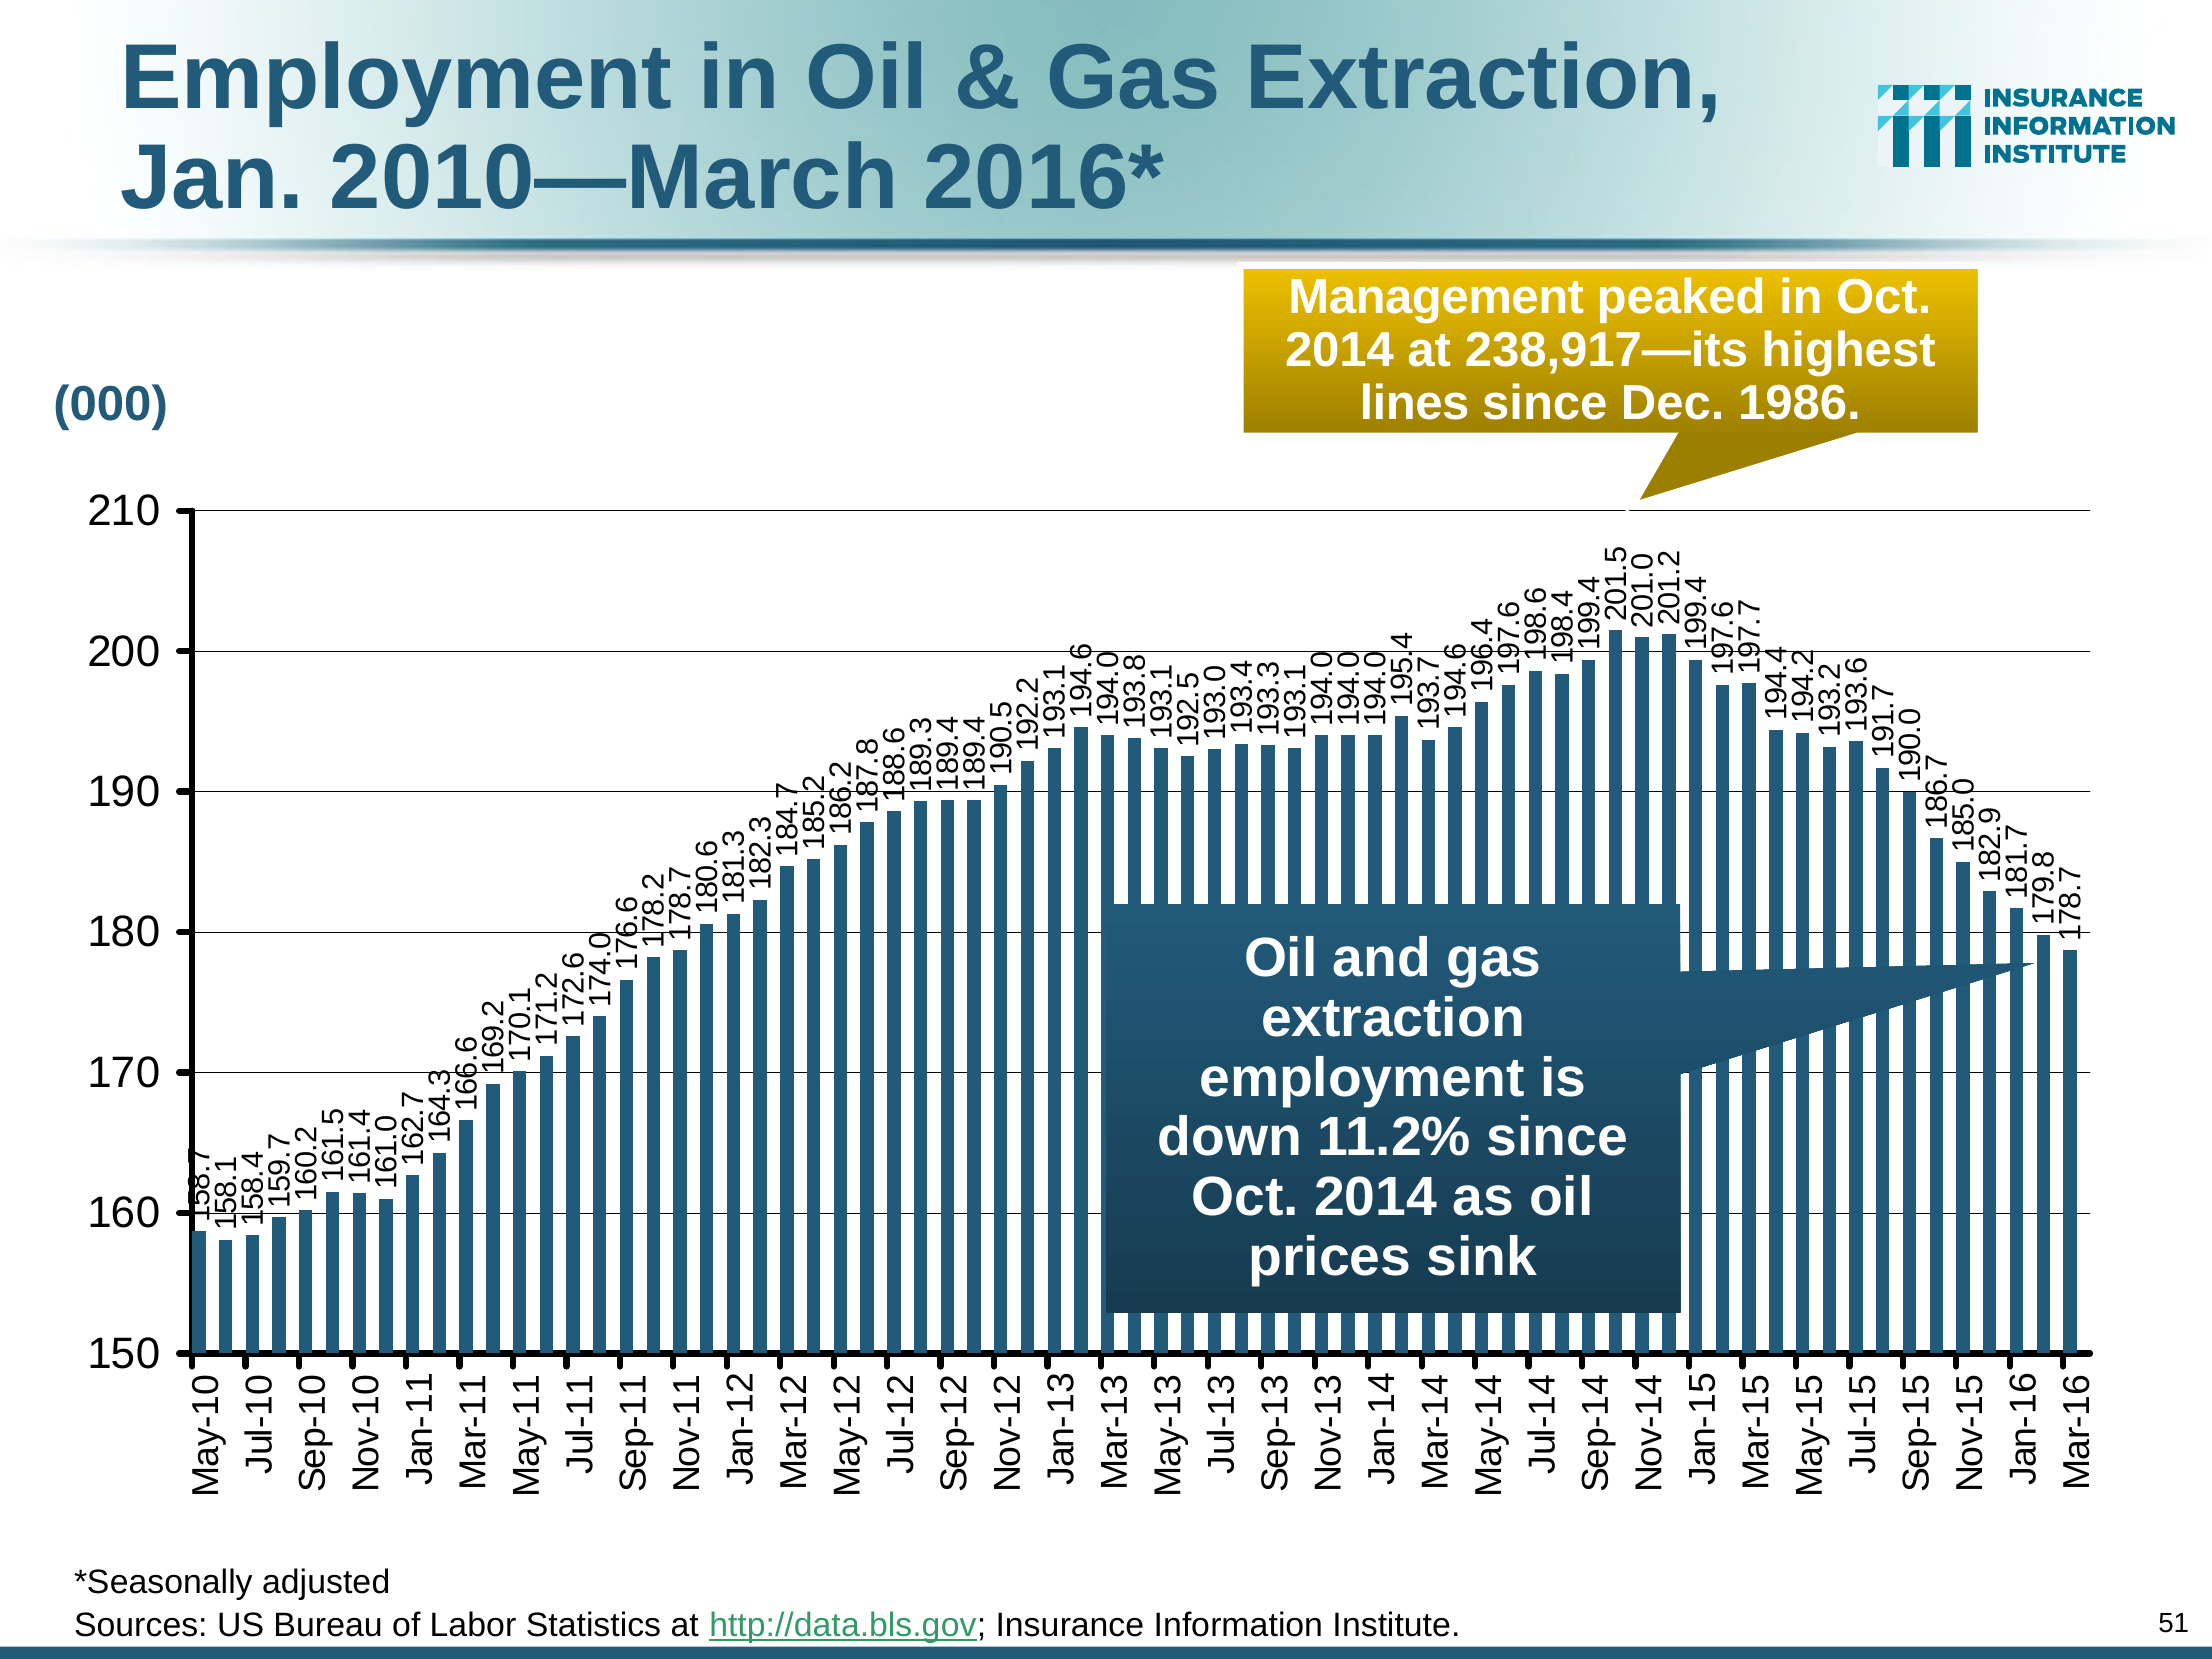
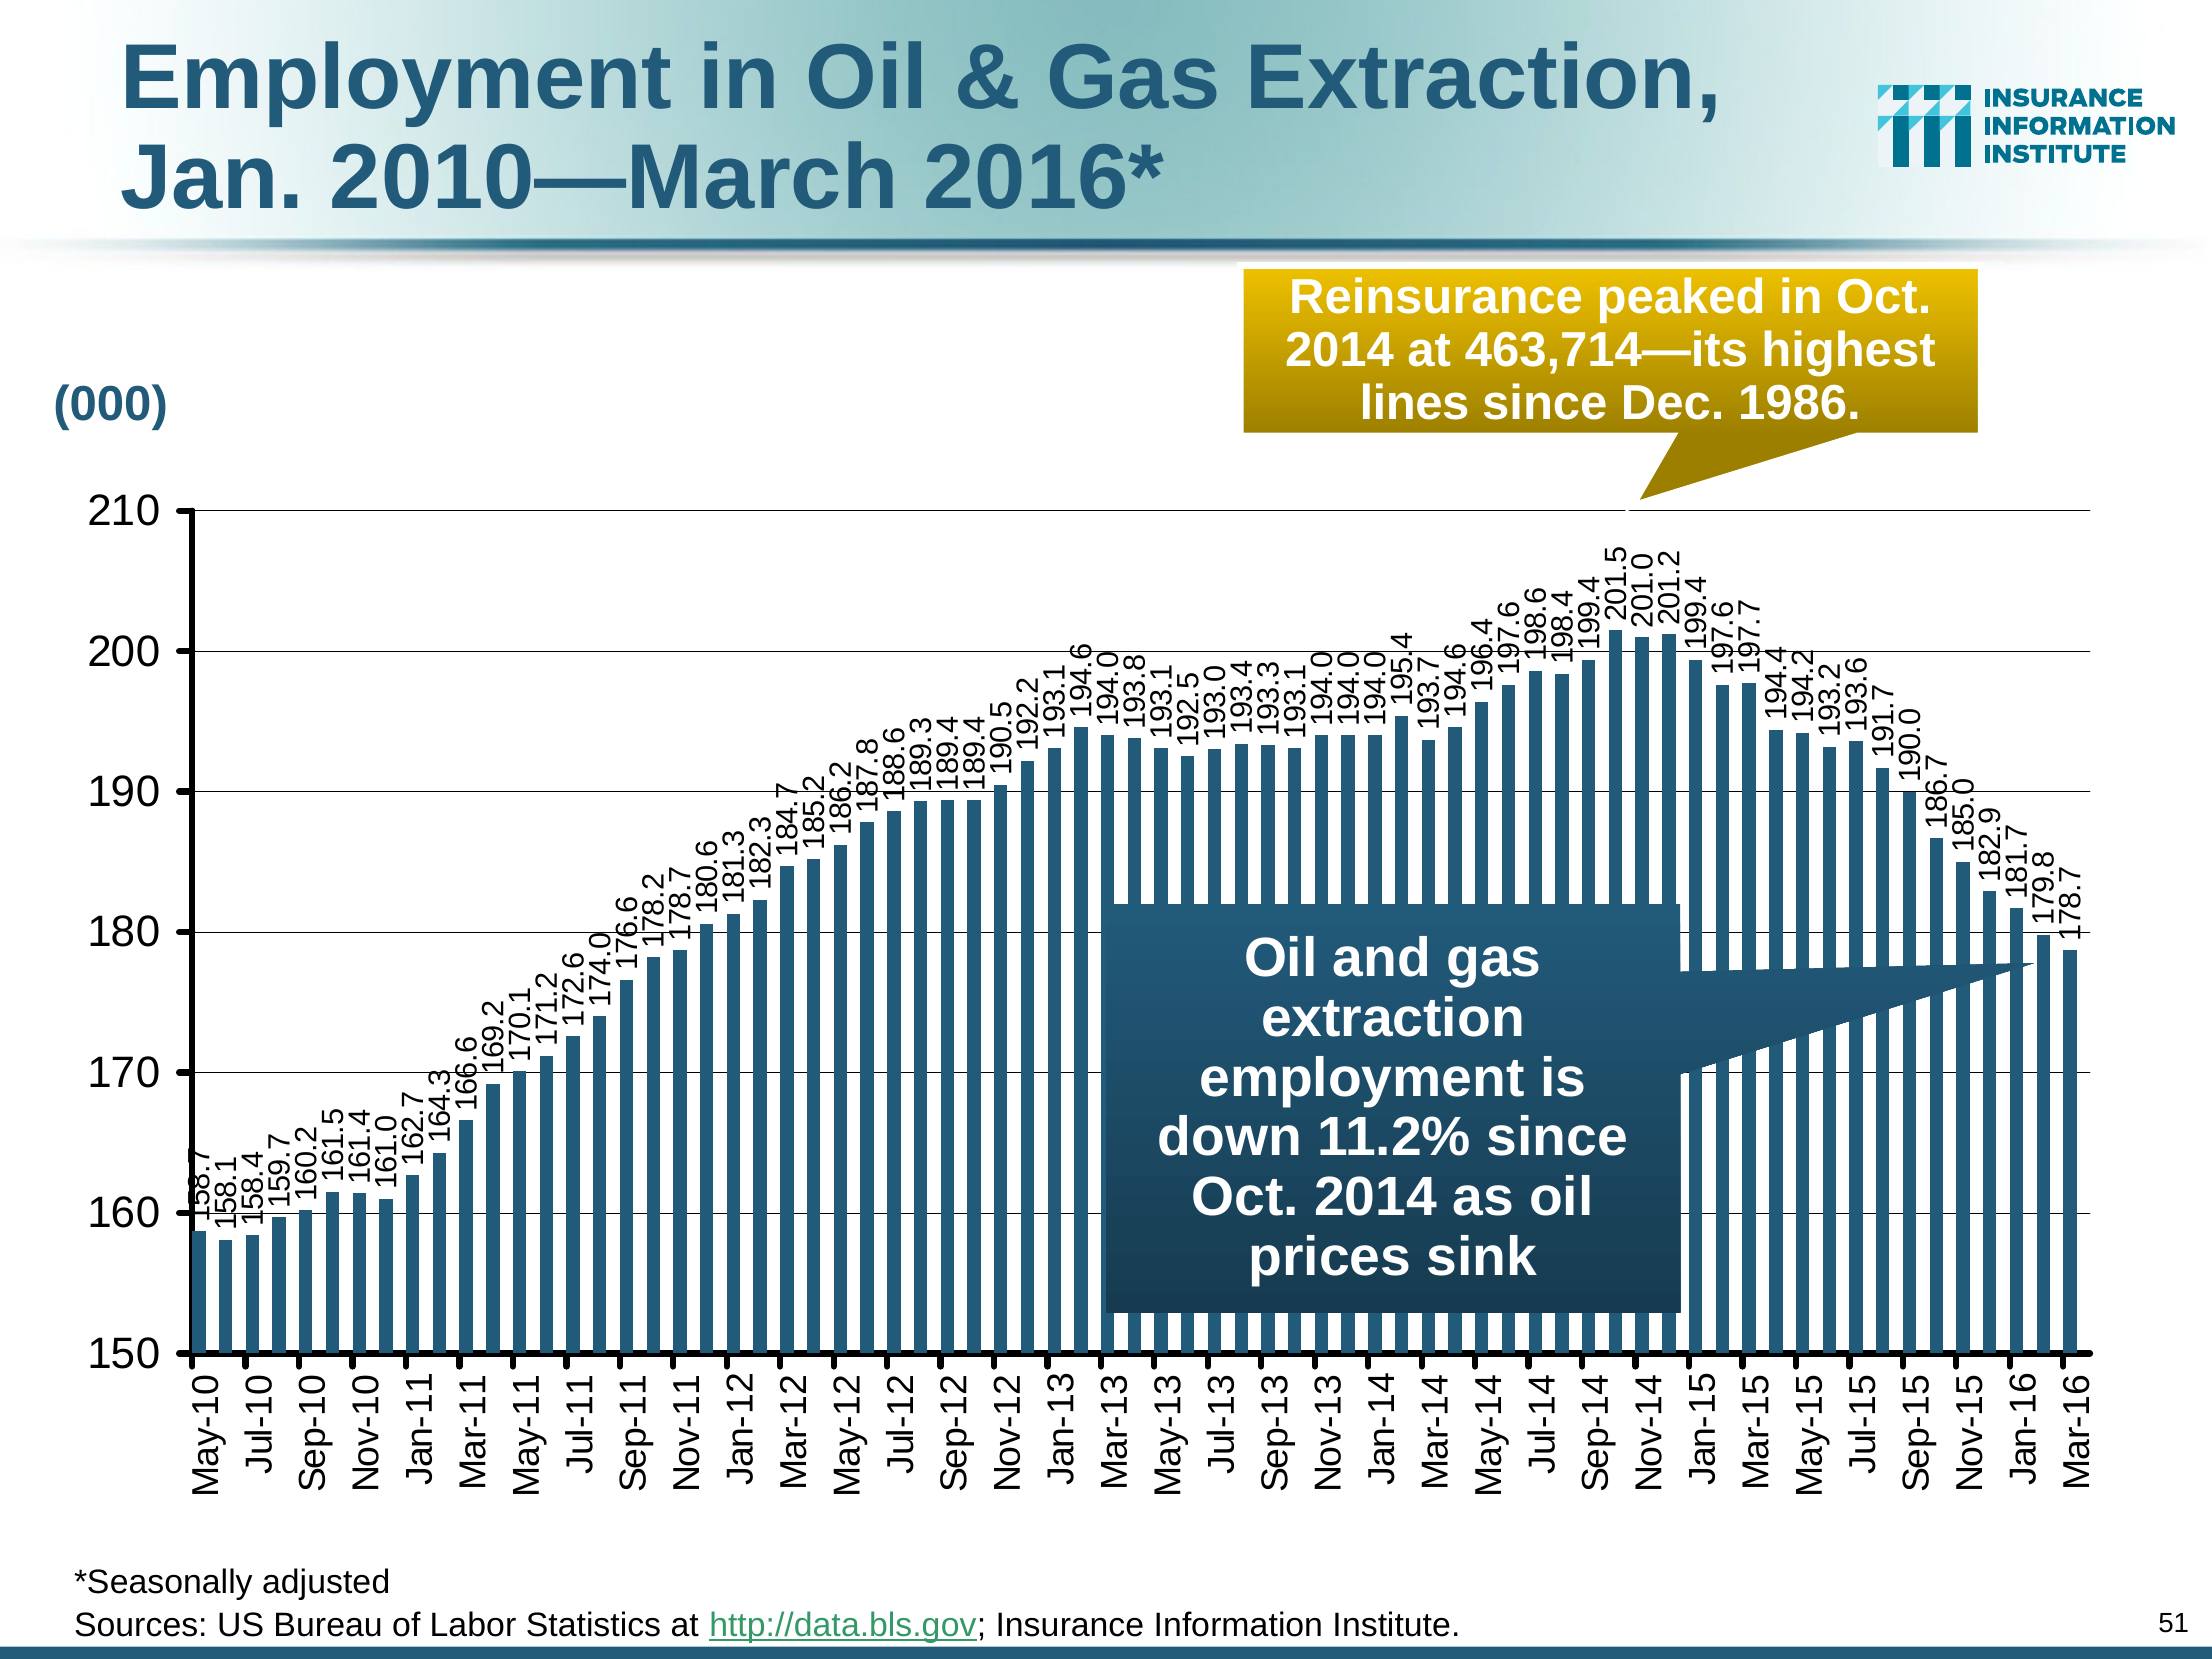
Management: Management -> Reinsurance
238,917—its: 238,917—its -> 463,714—its
